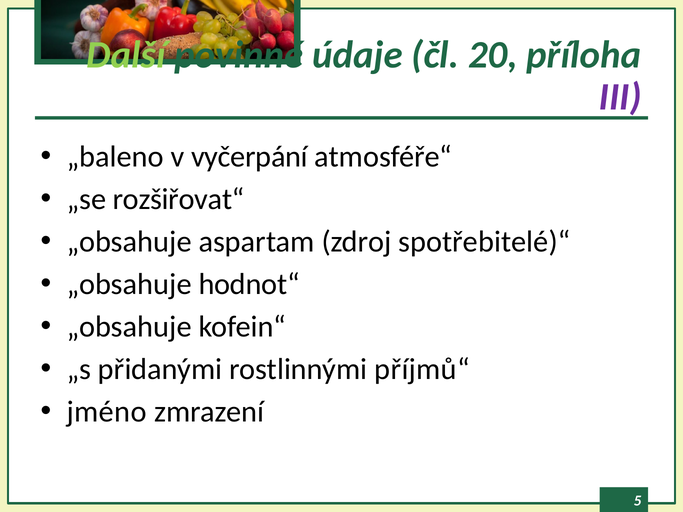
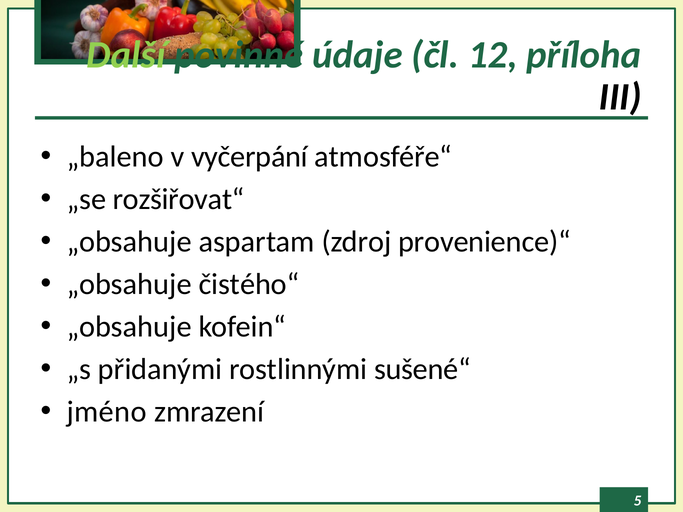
20: 20 -> 12
III colour: purple -> black
spotřebitelé)“: spotřebitelé)“ -> provenience)“
hodnot“: hodnot“ -> čistého“
příjmů“: příjmů“ -> sušené“
